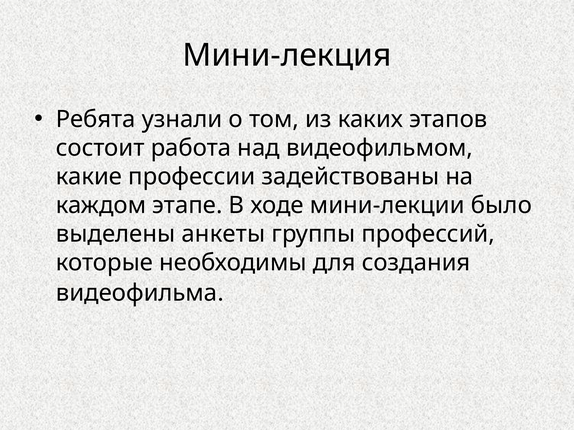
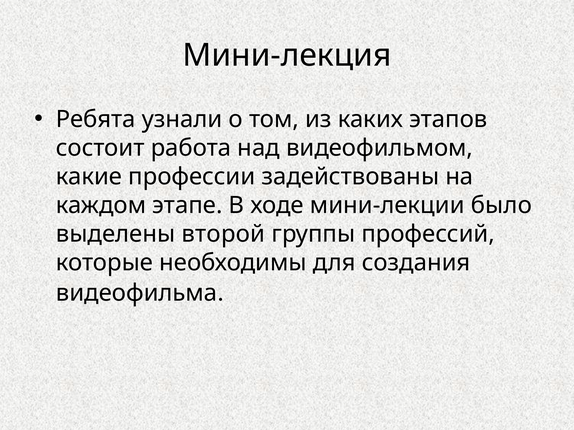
анкеты: анкеты -> второй
